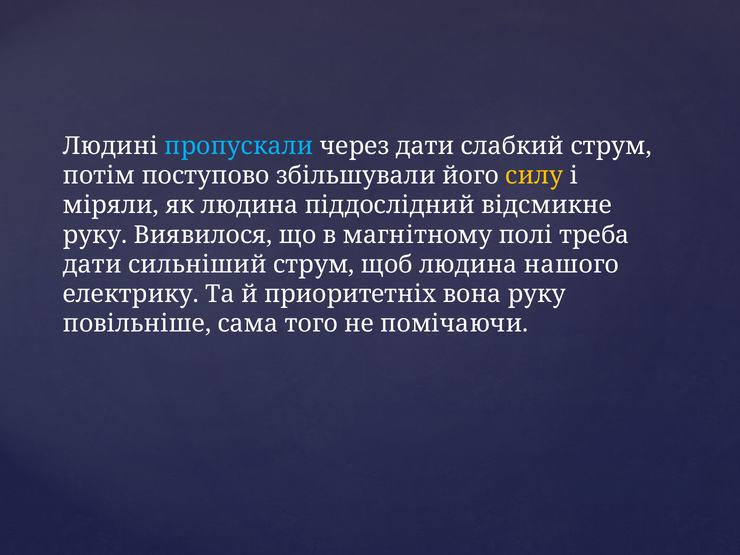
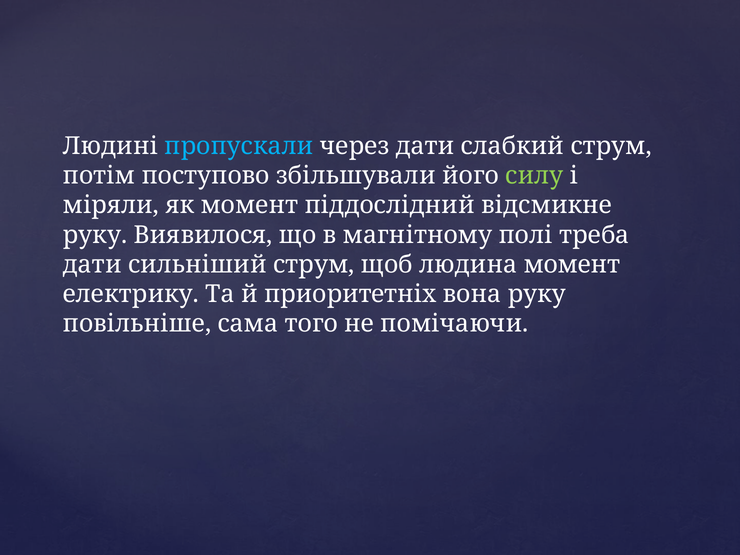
силу colour: yellow -> light green
як людина: людина -> момент
людина нашого: нашого -> момент
